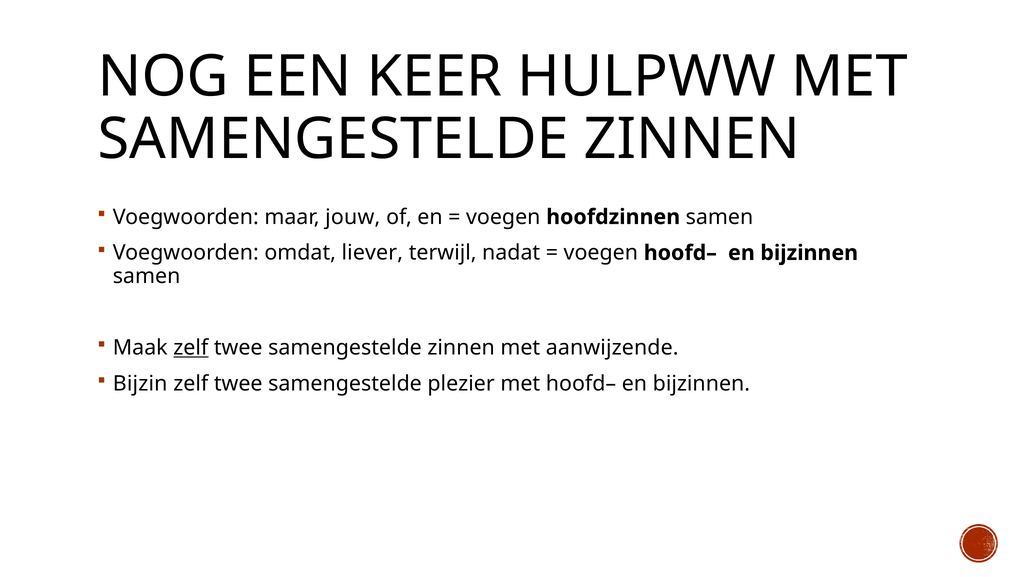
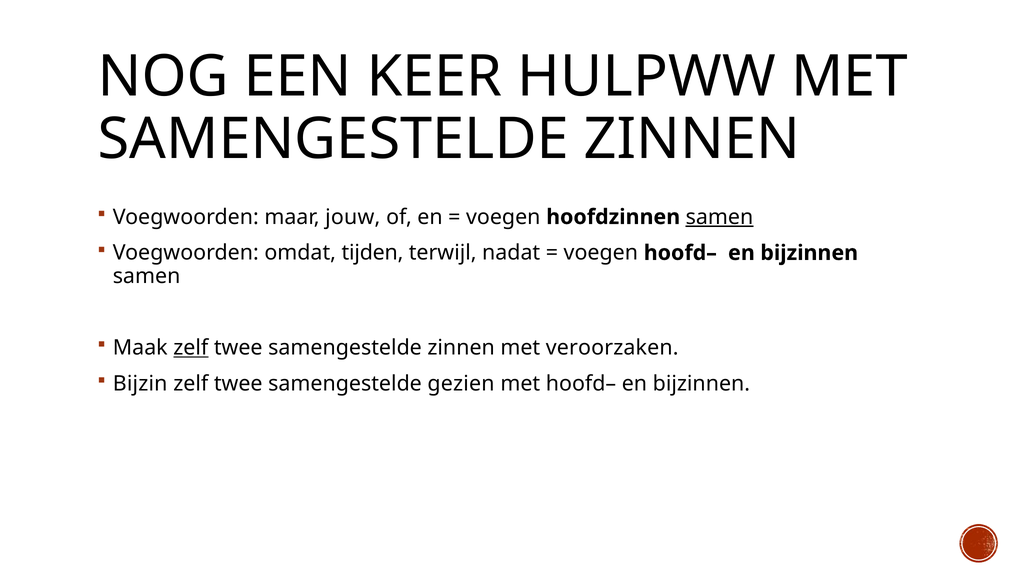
samen at (720, 217) underline: none -> present
liever: liever -> tijden
aanwijzende: aanwijzende -> veroorzaken
plezier: plezier -> gezien
